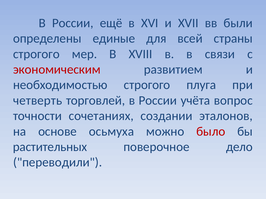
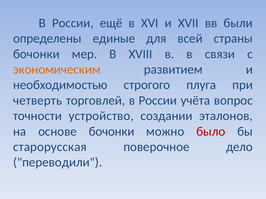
строгого at (36, 54): строгого -> бочонки
экономическим colour: red -> orange
сочетаниях: сочетаниях -> устройство
основе осьмуха: осьмуха -> бочонки
растительных: растительных -> старорусская
